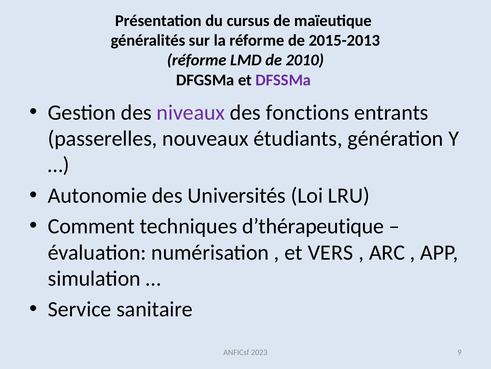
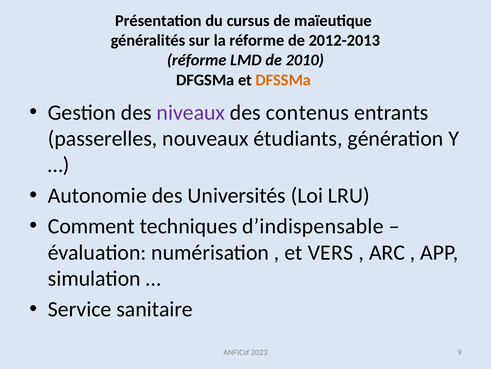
2015-2013: 2015-2013 -> 2012-2013
DFSSMa colour: purple -> orange
fonctions: fonctions -> contenus
d’thérapeutique: d’thérapeutique -> d’indispensable
